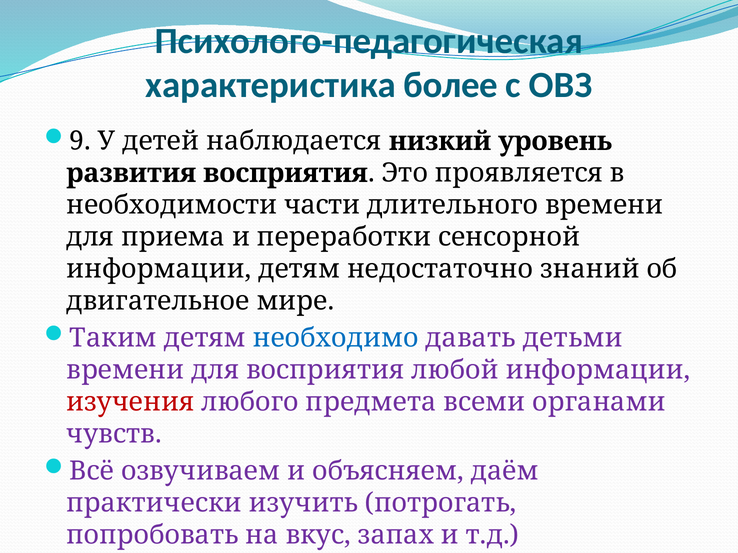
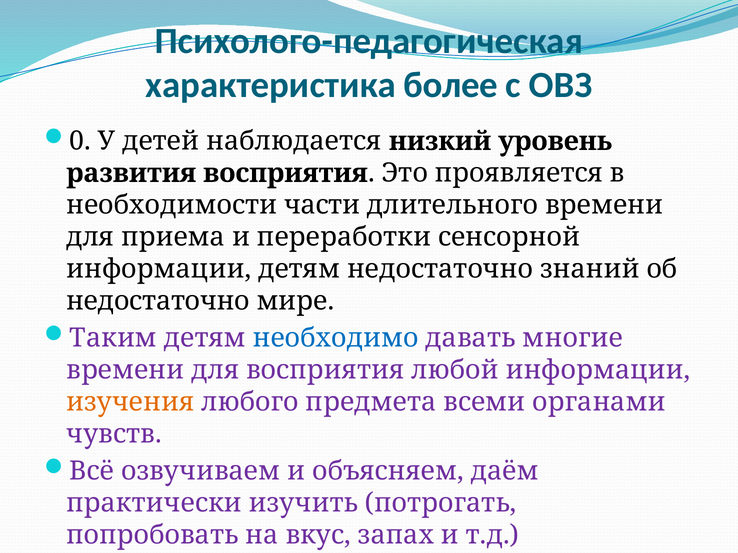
9: 9 -> 0
двигательное at (158, 301): двигательное -> недостаточно
детьми: детьми -> многие
изучения colour: red -> orange
